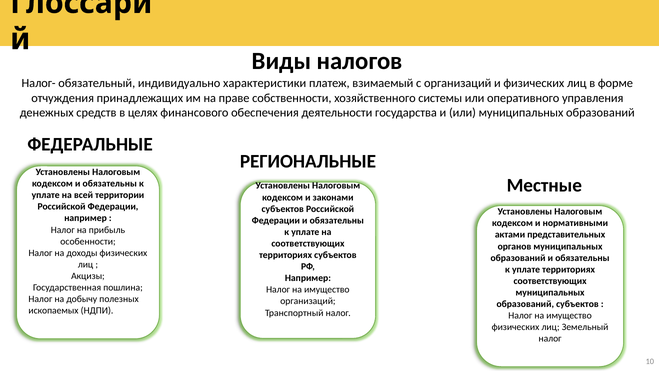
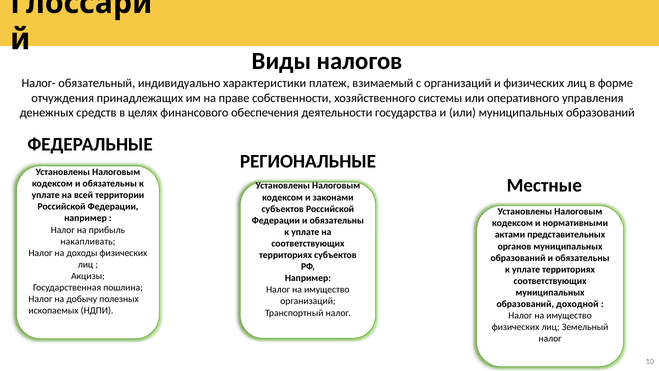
особенности: особенности -> накапливать
образований субъектов: субъектов -> доходной
